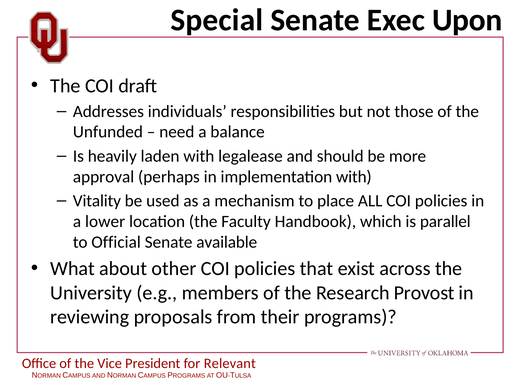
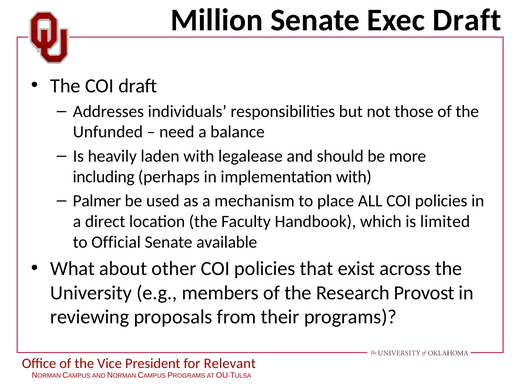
Special: Special -> Million
Exec Upon: Upon -> Draft
approval: approval -> including
Vitality: Vitality -> Palmer
lower: lower -> direct
parallel: parallel -> limited
